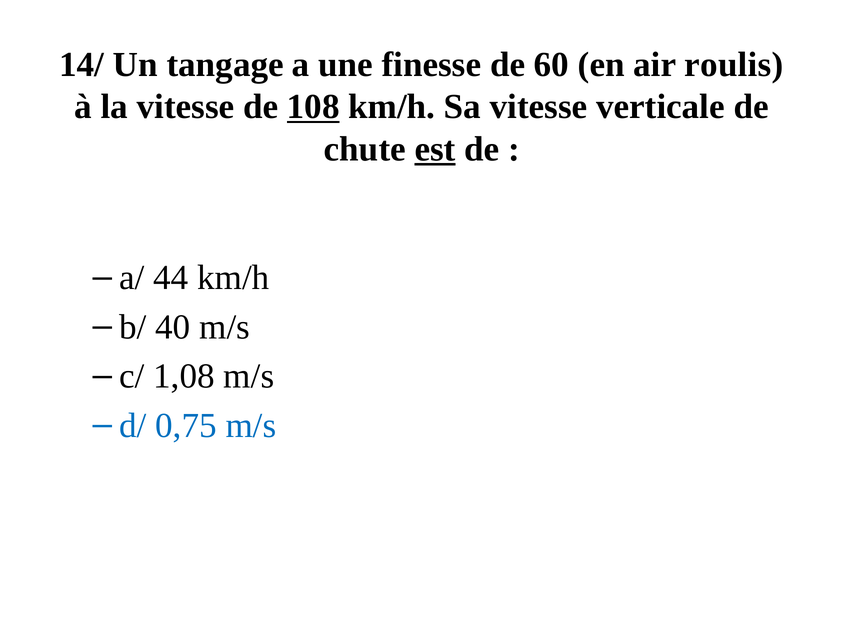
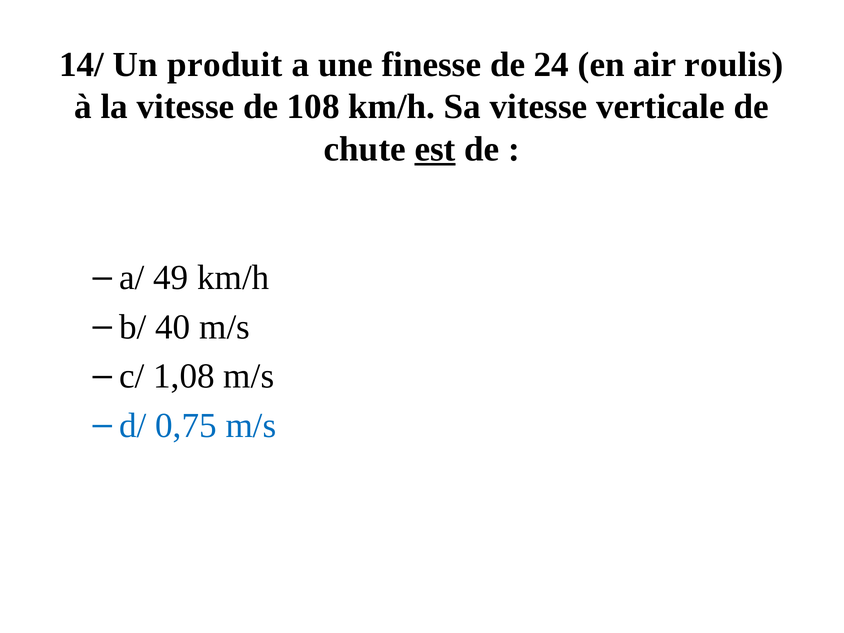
tangage: tangage -> produit
60: 60 -> 24
108 underline: present -> none
44: 44 -> 49
